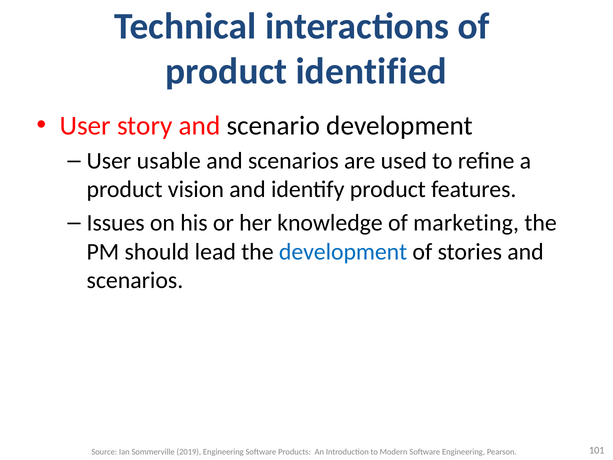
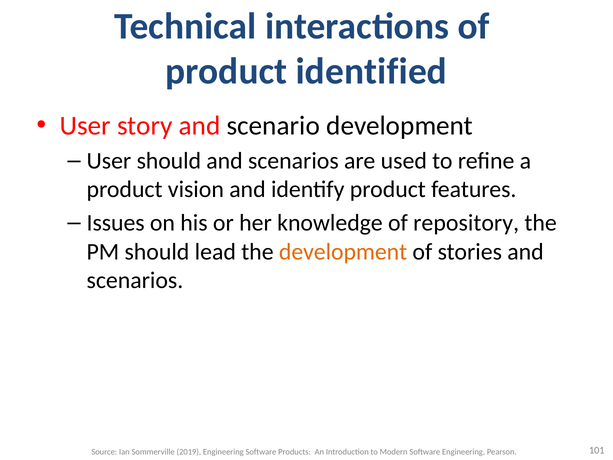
User usable: usable -> should
marketing: marketing -> repository
development at (343, 252) colour: blue -> orange
